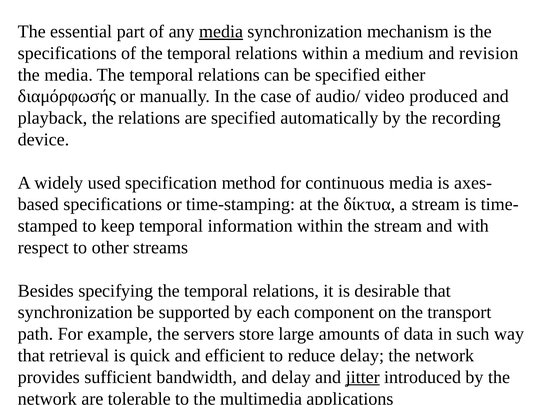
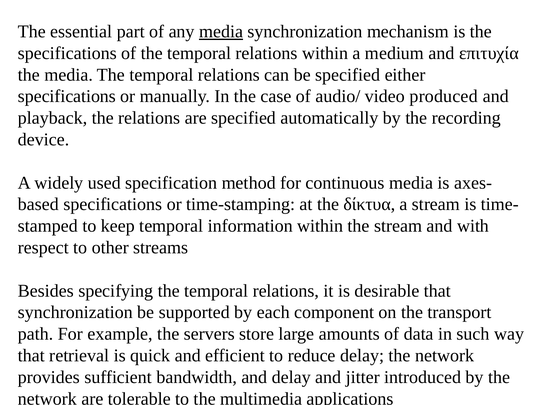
revision: revision -> επιτυχία
διαμόρφωσής at (67, 96): διαμόρφωσής -> specifications
jitter underline: present -> none
